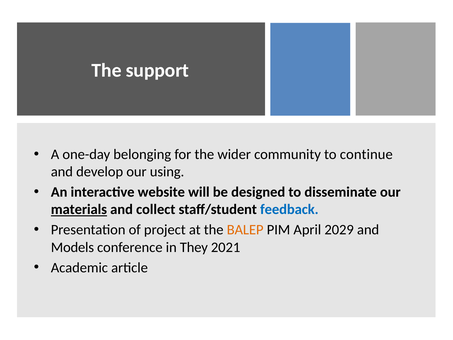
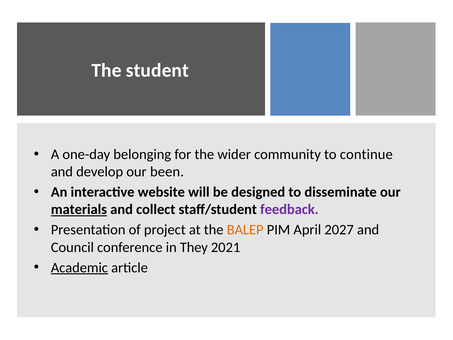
support: support -> student
using: using -> been
feedback colour: blue -> purple
2029: 2029 -> 2027
Models: Models -> Council
Academic underline: none -> present
